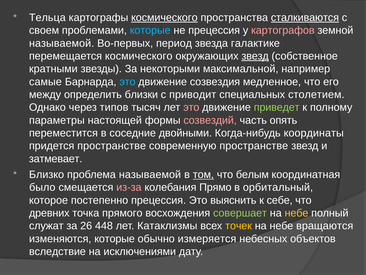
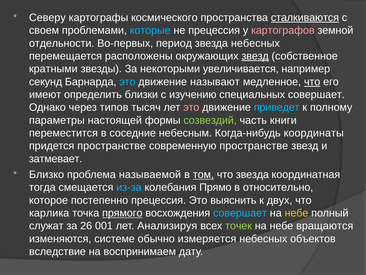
Тельца: Тельца -> Северу
космического at (164, 18) underline: present -> none
называемой at (62, 43): называемой -> отдельности
звезда галактике: галактике -> небесных
перемещается космического: космического -> расположены
максимальной: максимальной -> увеличивается
самые: самые -> секунд
созвездия: созвездия -> называют
что at (312, 82) underline: none -> present
между: между -> имеют
приводит: приводит -> изучению
специальных столетием: столетием -> совершает
приведет colour: light green -> light blue
созвездий colour: pink -> light green
опять: опять -> книги
двойными: двойными -> небесным
что белым: белым -> звезда
было: было -> тогда
из-за colour: pink -> light blue
орбитальный: орбитальный -> относительно
себе: себе -> двух
древних: древних -> карлика
прямого underline: none -> present
совершает at (240, 213) colour: light green -> light blue
448: 448 -> 001
Катаклизмы: Катаклизмы -> Анализируя
точек colour: yellow -> light green
изменяются которые: которые -> системе
исключениями: исключениями -> воспринимаем
